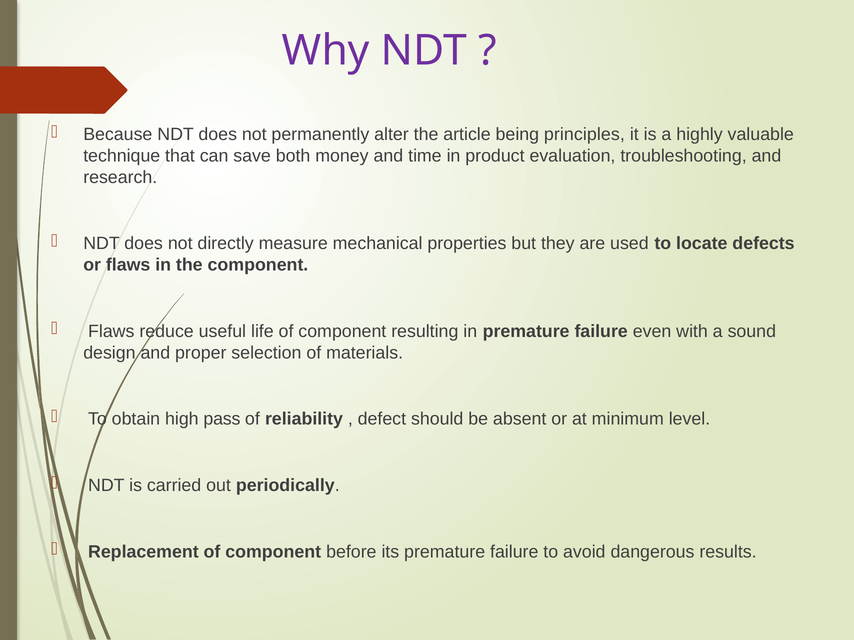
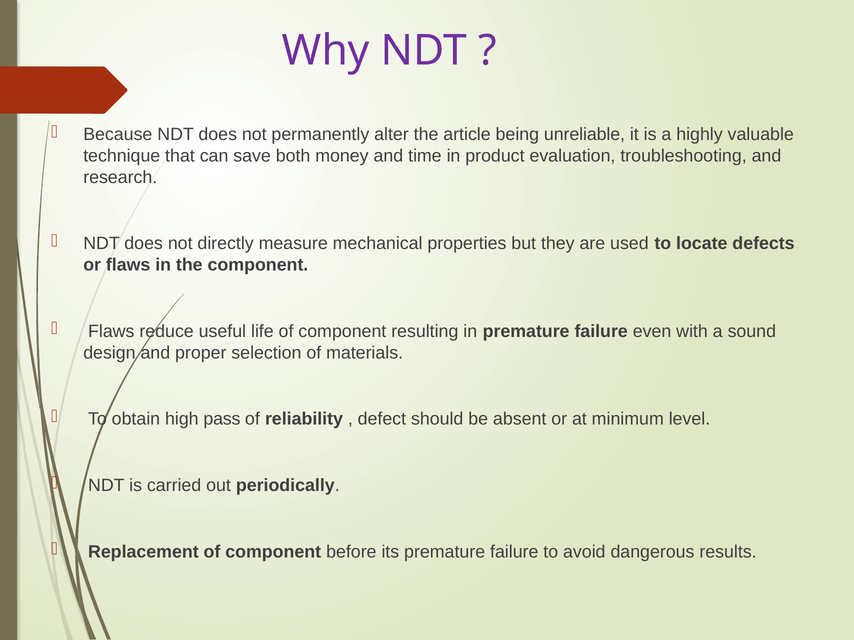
principles: principles -> unreliable
